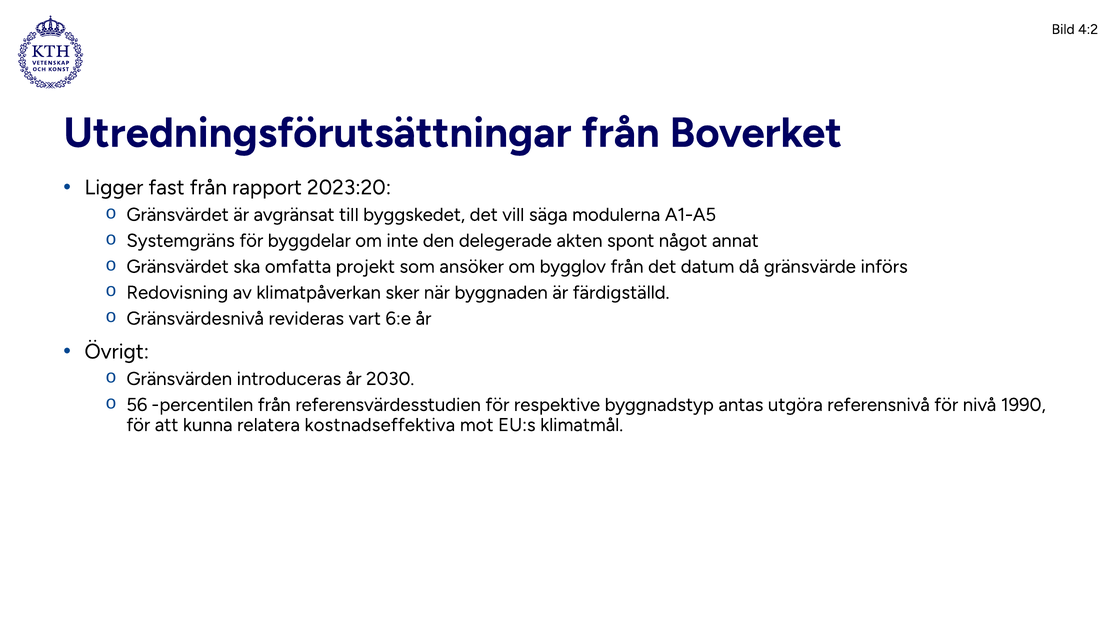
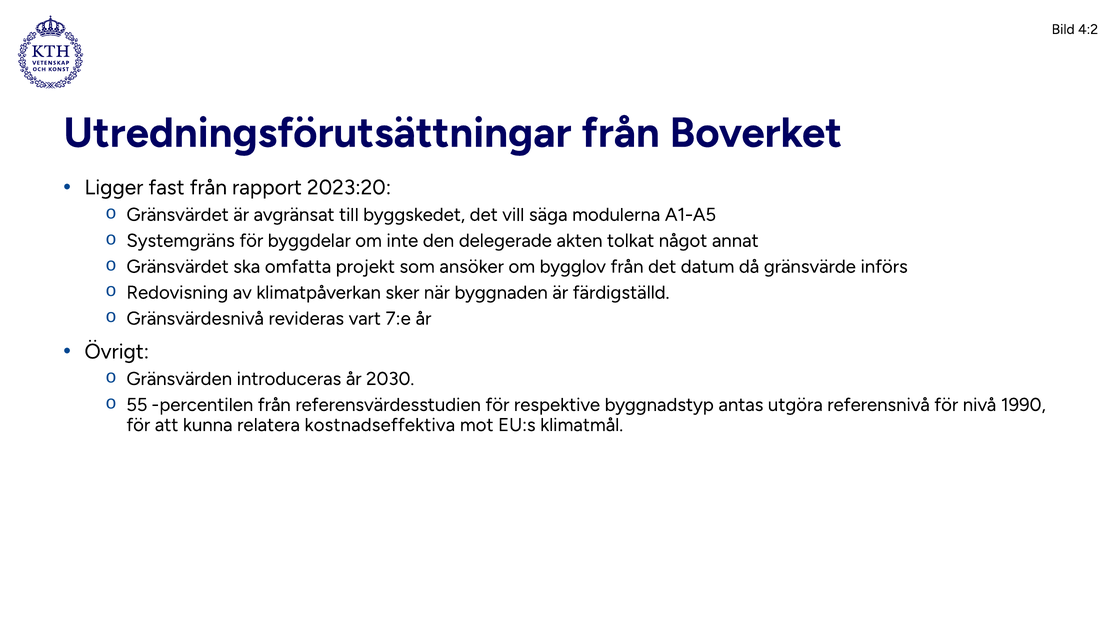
spont: spont -> tolkat
6:e: 6:e -> 7:e
56: 56 -> 55
